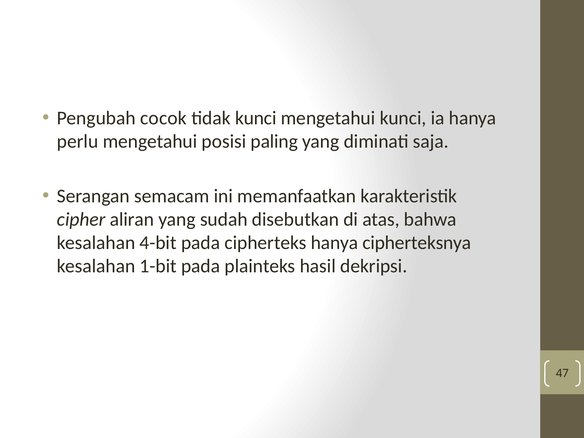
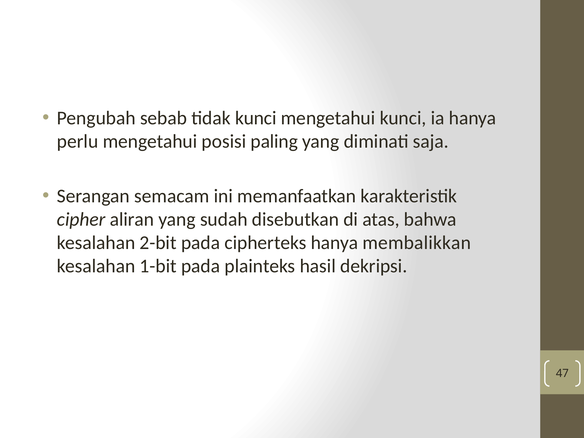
cocok: cocok -> sebab
4-bit: 4-bit -> 2-bit
cipherteksnya: cipherteksnya -> membalikkan
